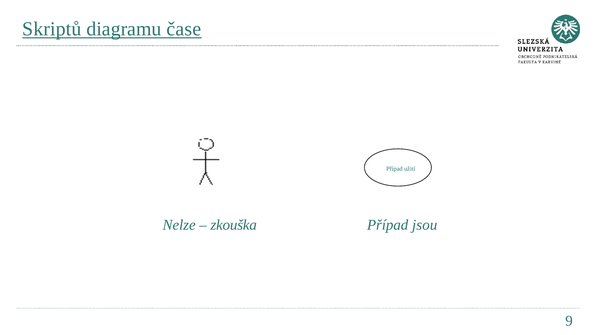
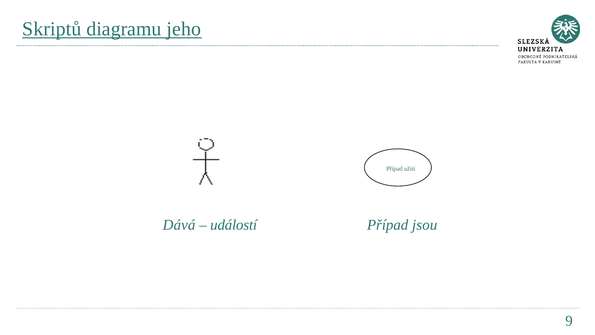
čase: čase -> jeho
Nelze: Nelze -> Dává
zkouška: zkouška -> událostí
